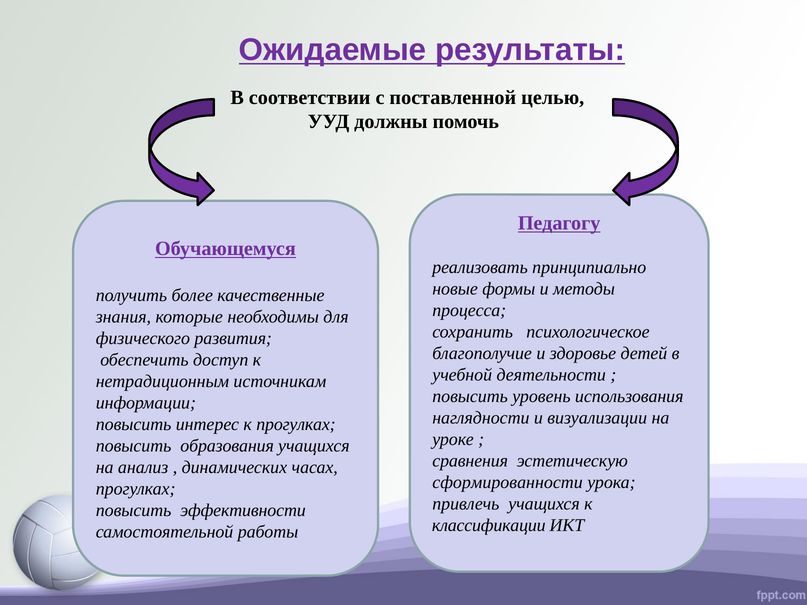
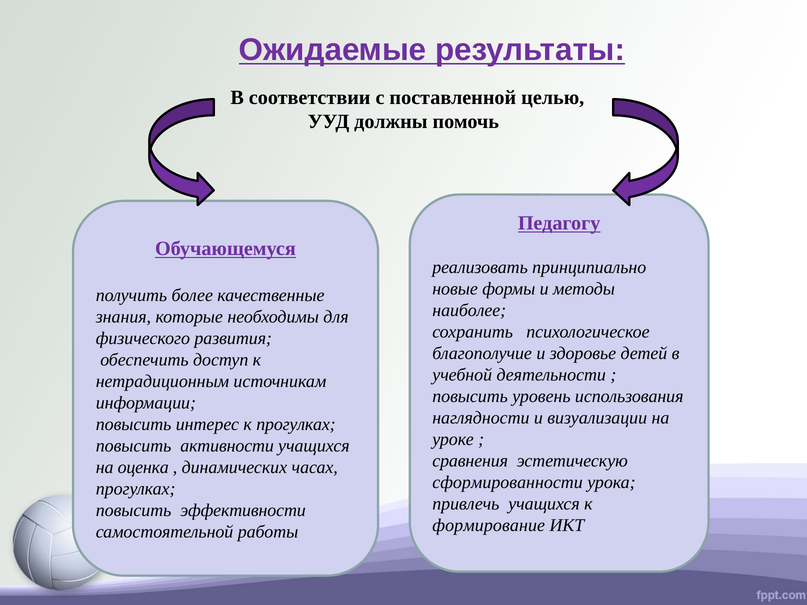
процесса: процесса -> наиболее
образования: образования -> активности
анализ: анализ -> оценка
классификации: классификации -> формирование
